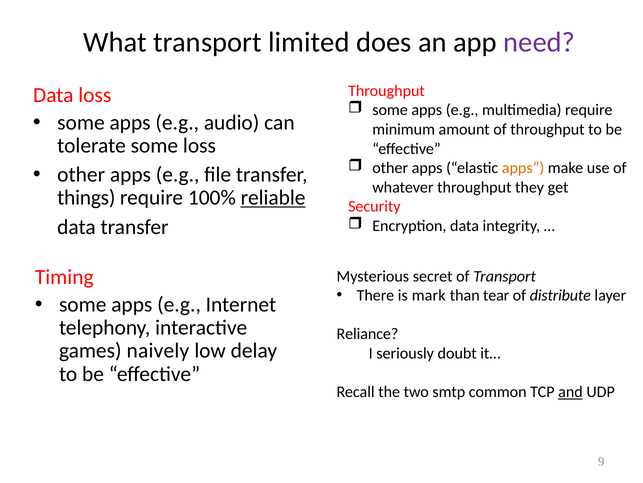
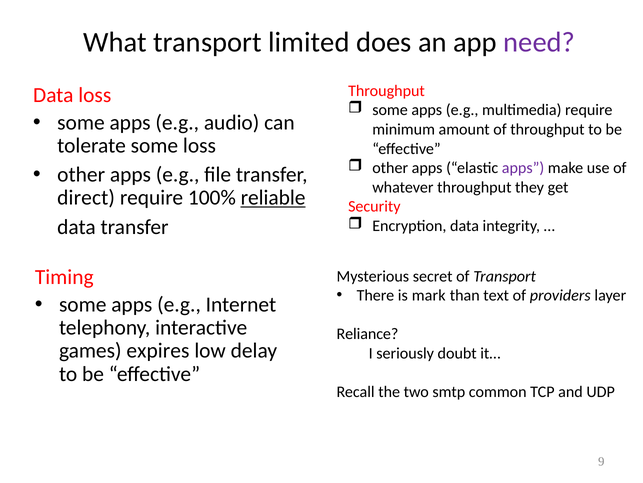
apps at (523, 168) colour: orange -> purple
things: things -> direct
tear: tear -> text
distribute: distribute -> providers
naively: naively -> expires
and underline: present -> none
